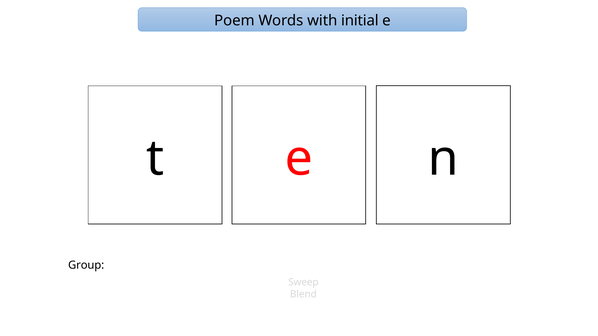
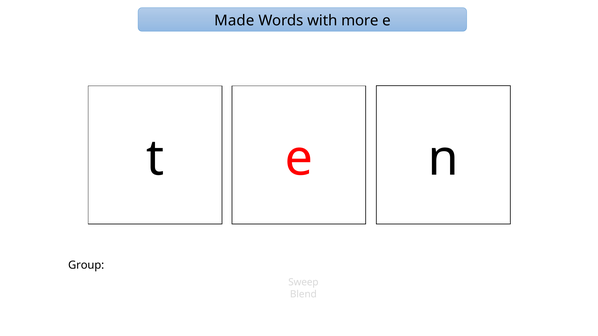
Poem: Poem -> Made
initial: initial -> more
